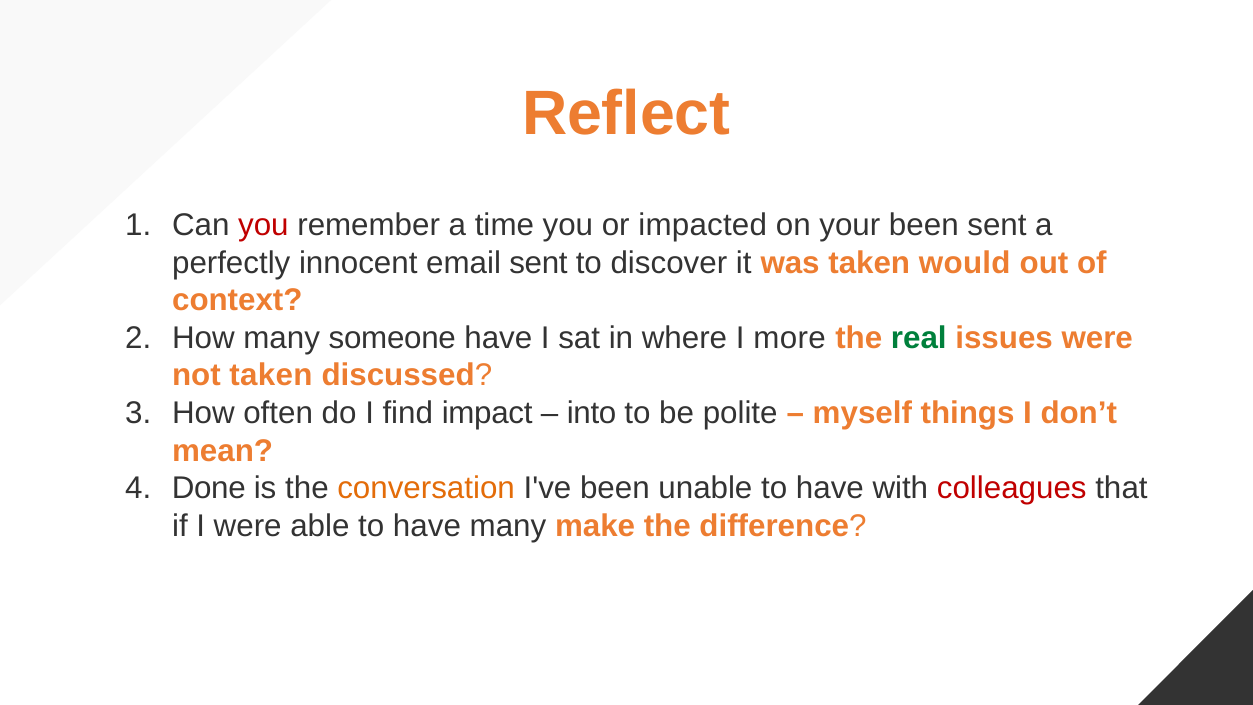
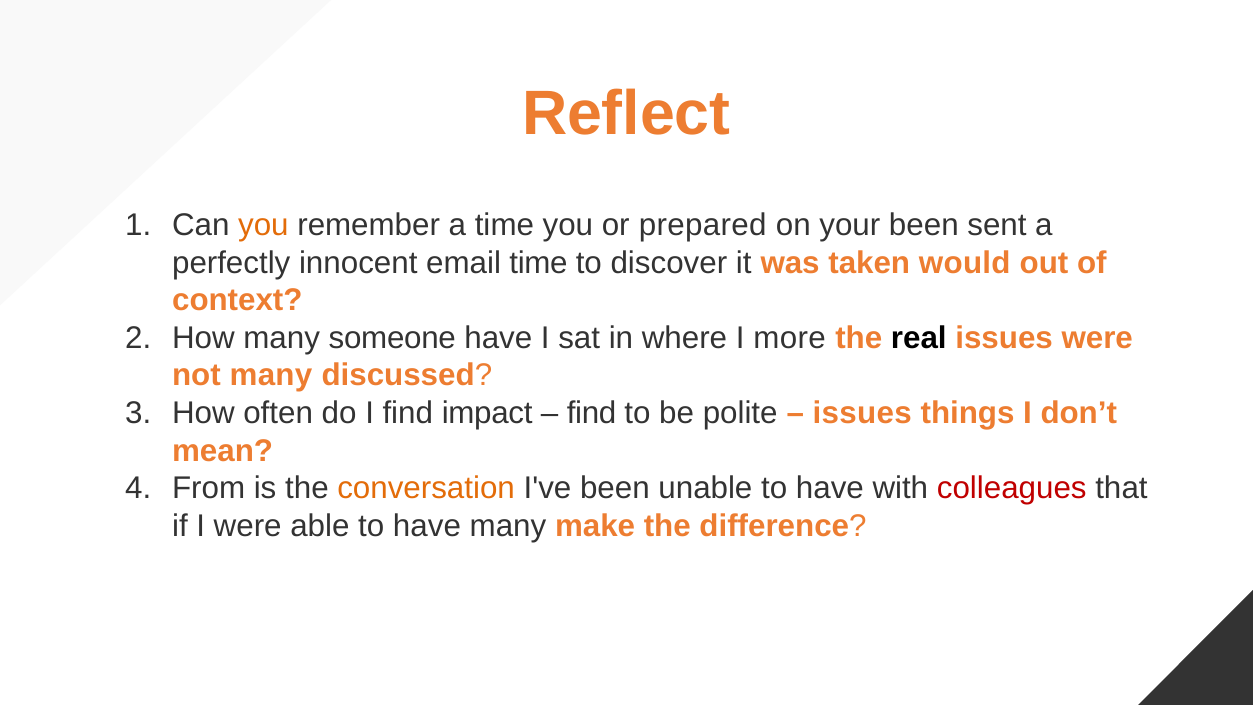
you at (263, 225) colour: red -> orange
impacted: impacted -> prepared
email sent: sent -> time
real colour: green -> black
not taken: taken -> many
into at (592, 413): into -> find
myself at (862, 413): myself -> issues
Done: Done -> From
